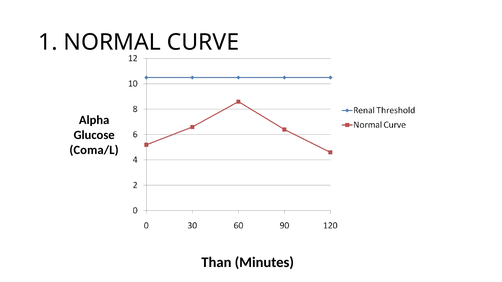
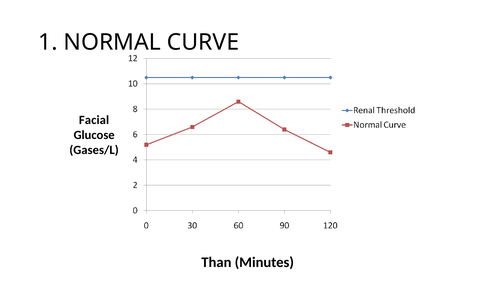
Alpha: Alpha -> Facial
Coma/L: Coma/L -> Gases/L
